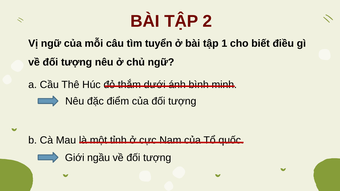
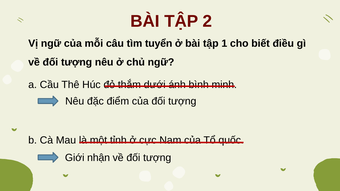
ngầu: ngầu -> nhận
